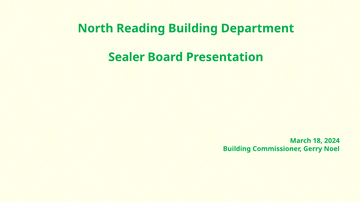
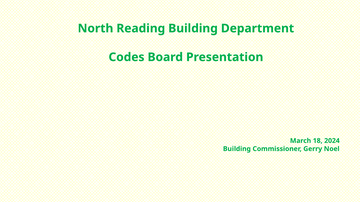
Sealer: Sealer -> Codes
